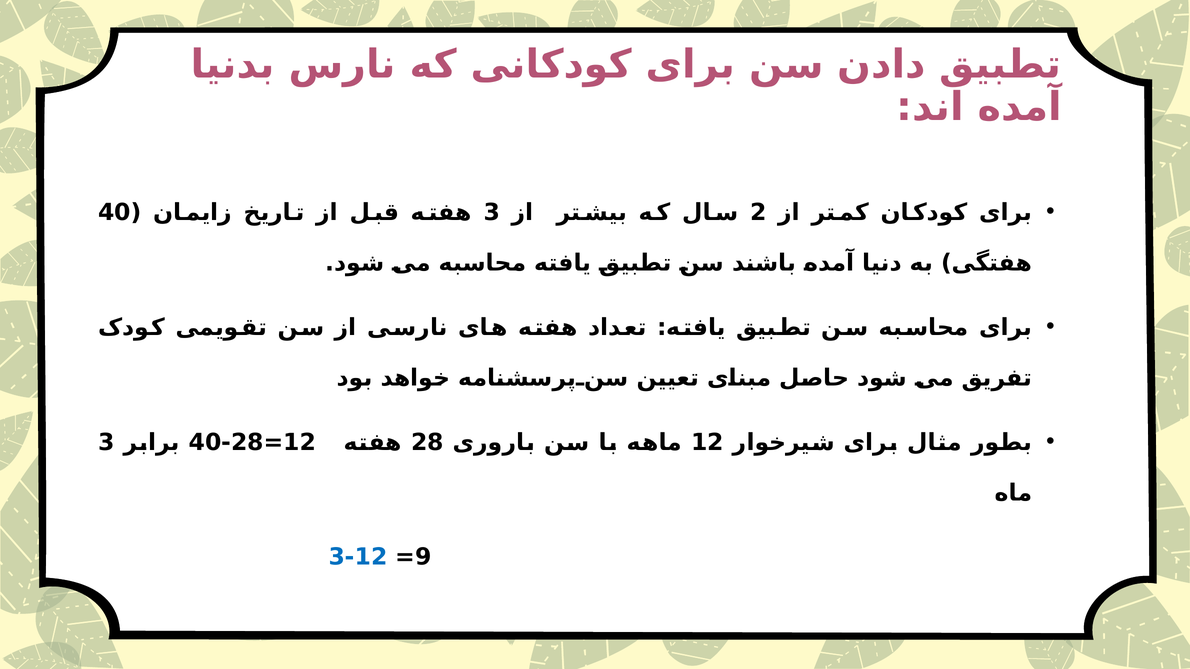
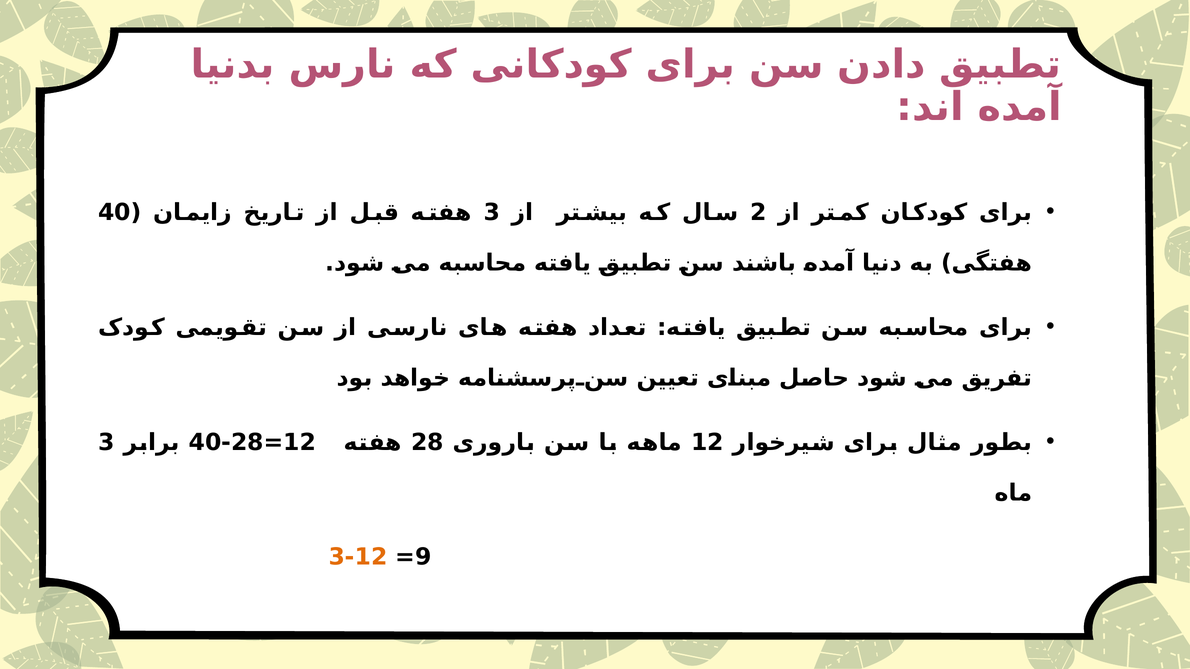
3-12 colour: blue -> orange
